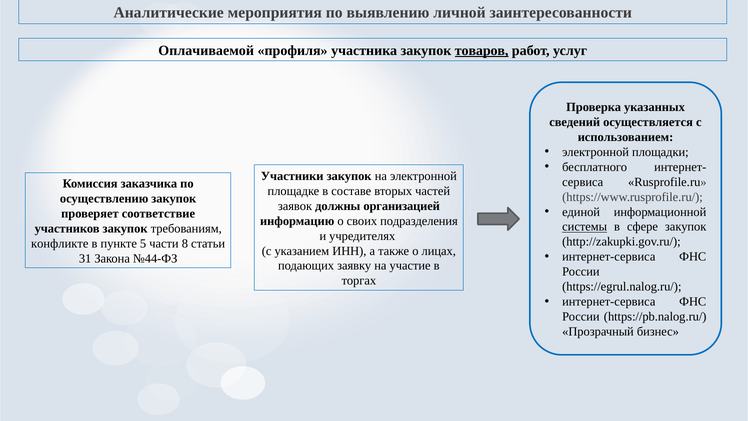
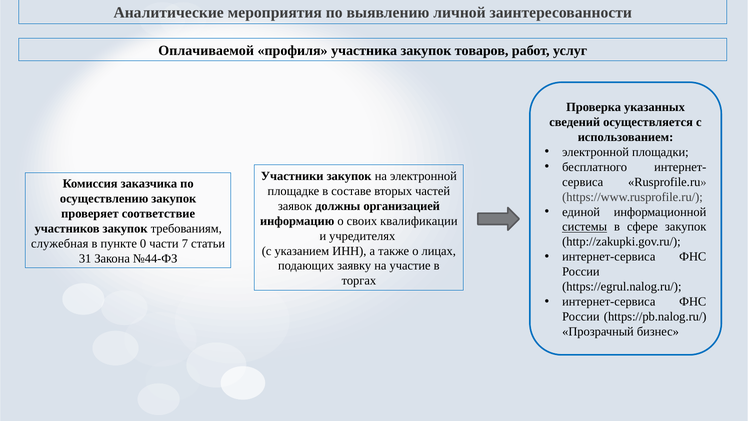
товаров underline: present -> none
подразделения: подразделения -> квалификации
конфликте: конфликте -> служебная
5: 5 -> 0
8: 8 -> 7
